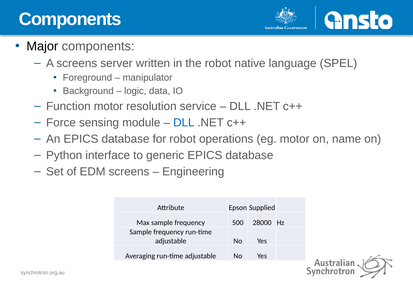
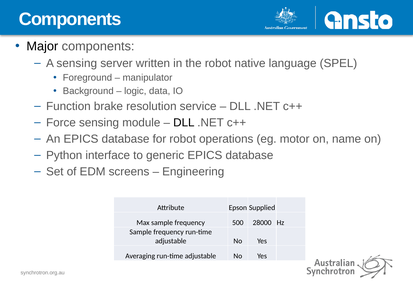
A screens: screens -> sensing
Function motor: motor -> brake
DLL at (184, 123) colour: blue -> black
